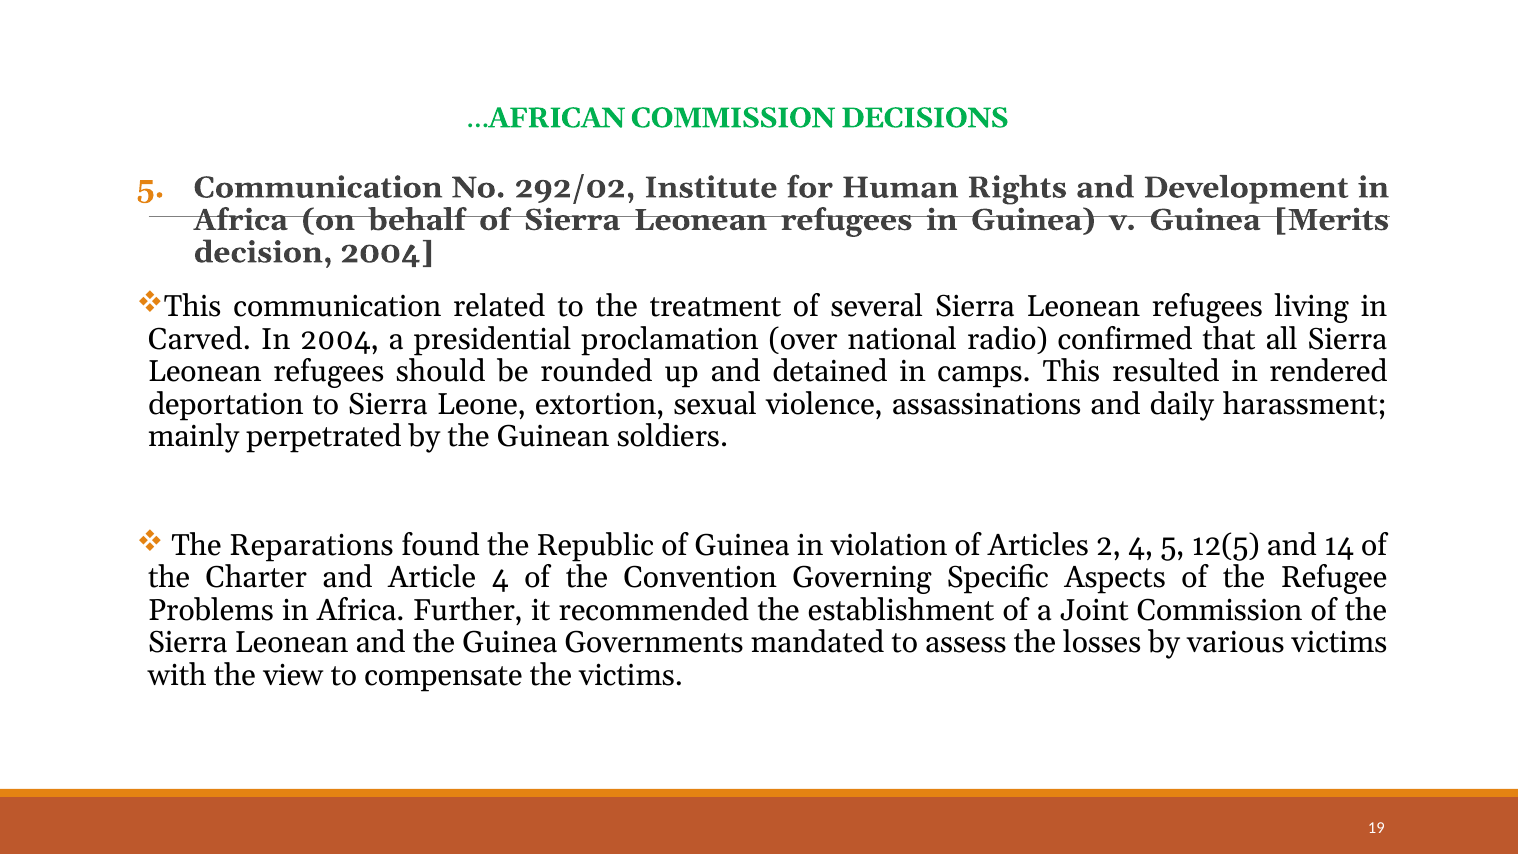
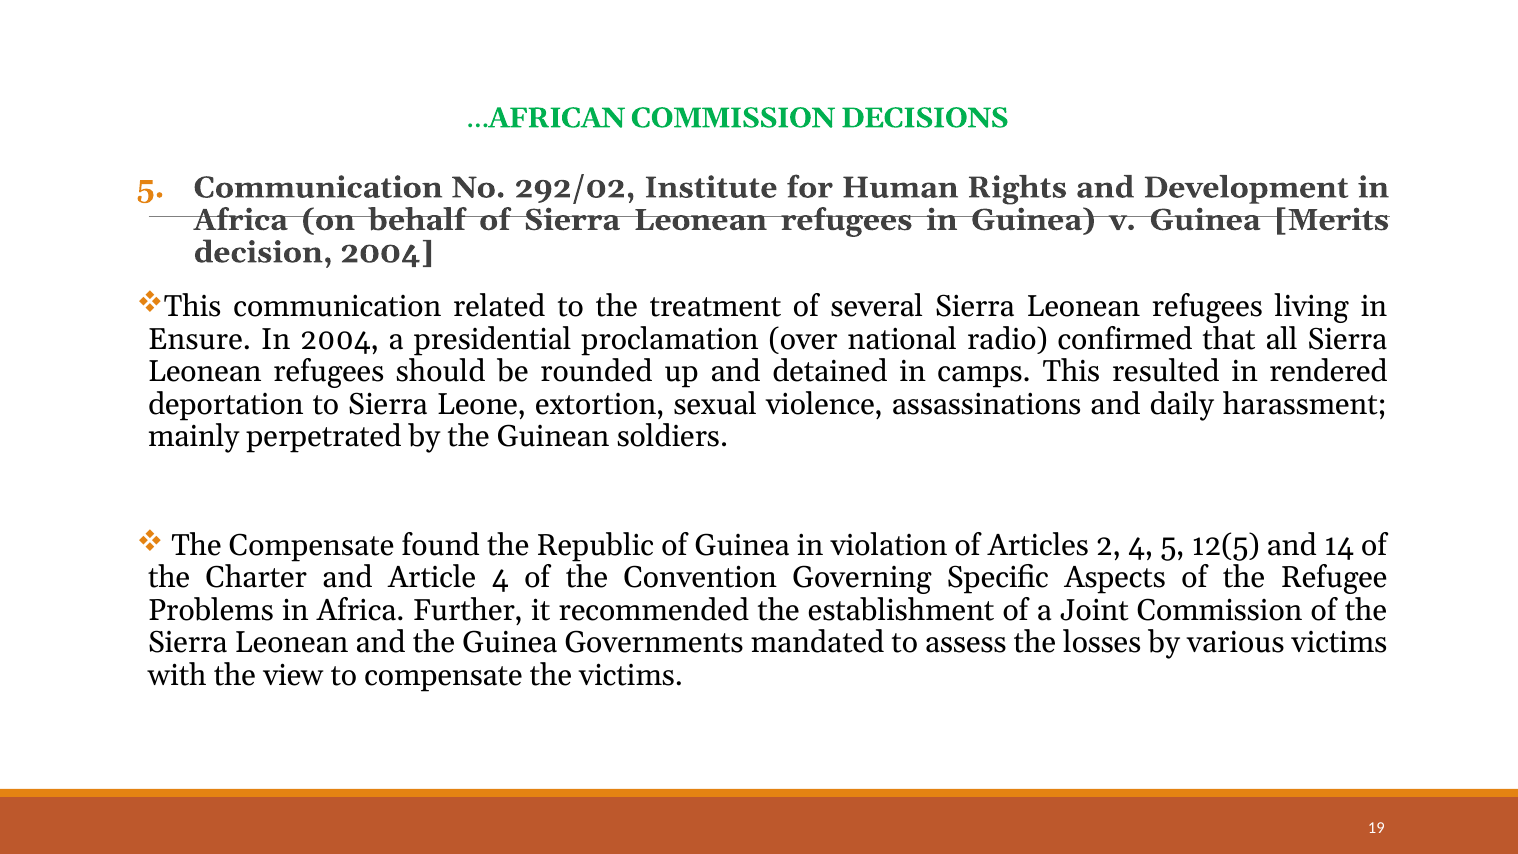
Carved: Carved -> Ensure
The Reparations: Reparations -> Compensate
